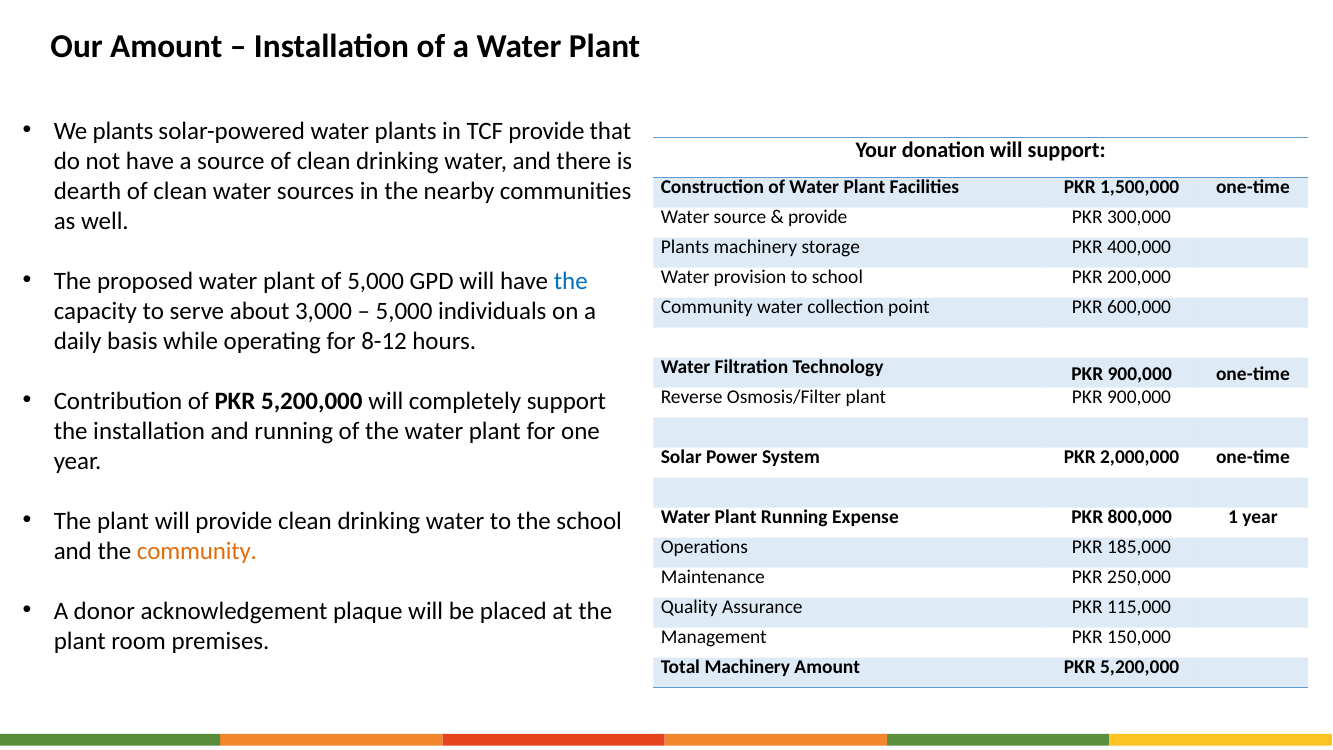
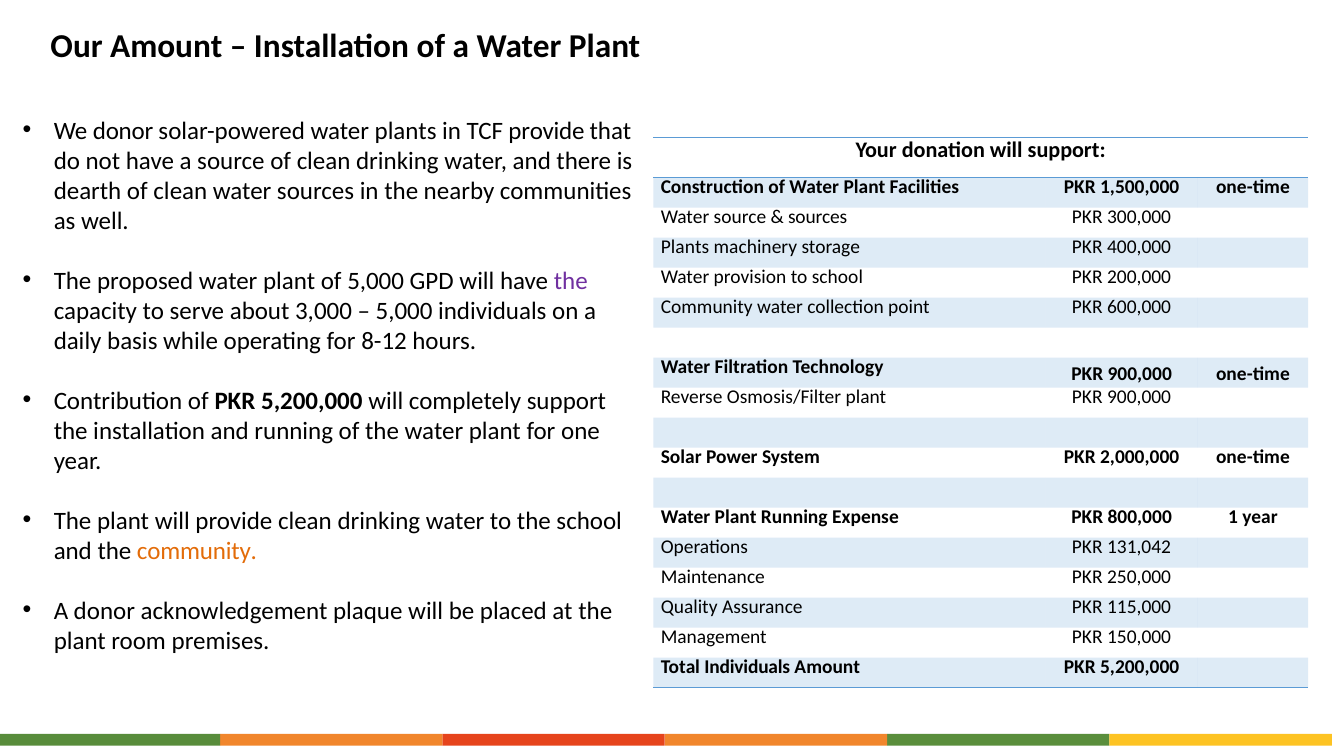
We plants: plants -> donor
provide at (818, 217): provide -> sources
the at (571, 281) colour: blue -> purple
185,000: 185,000 -> 131,042
Total Machinery: Machinery -> Individuals
